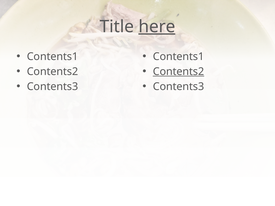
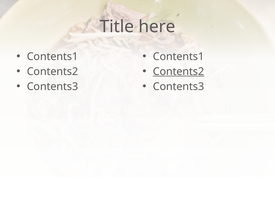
here underline: present -> none
